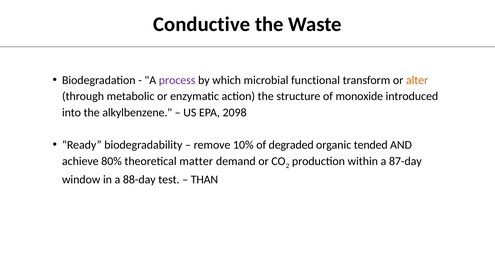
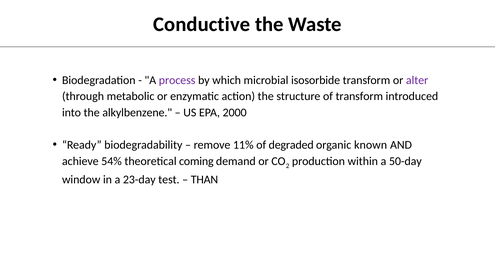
functional: functional -> isosorbide
alter colour: orange -> purple
of monoxide: monoxide -> transform
2098: 2098 -> 2000
10%: 10% -> 11%
tended: tended -> known
80%: 80% -> 54%
matter: matter -> coming
87-day: 87-day -> 50-day
88-day: 88-day -> 23-day
